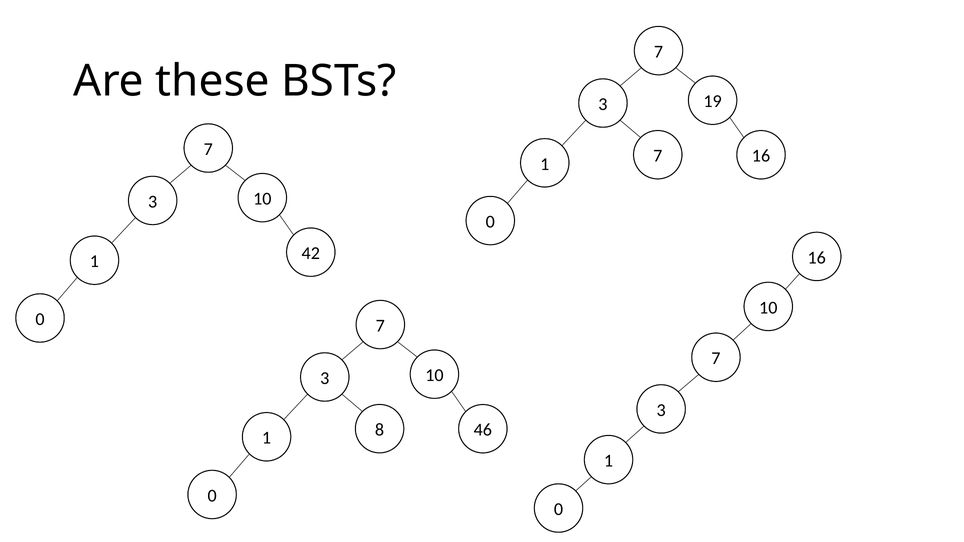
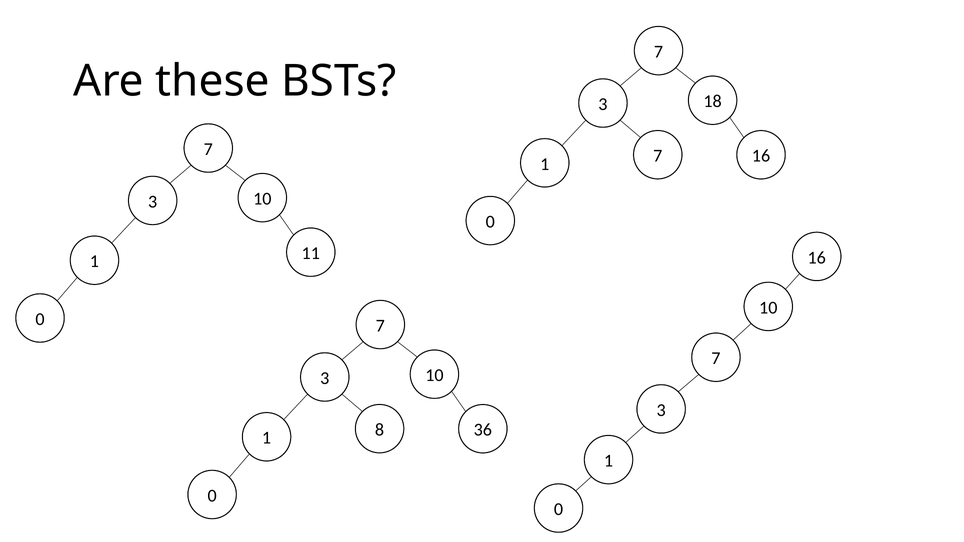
19: 19 -> 18
42: 42 -> 11
46: 46 -> 36
